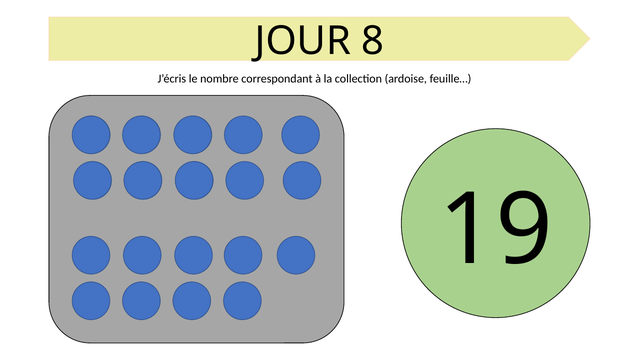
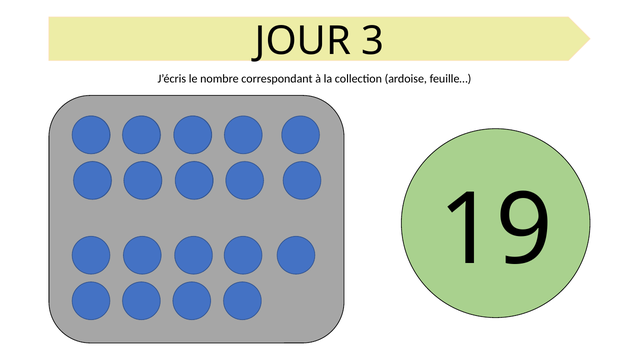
8: 8 -> 3
